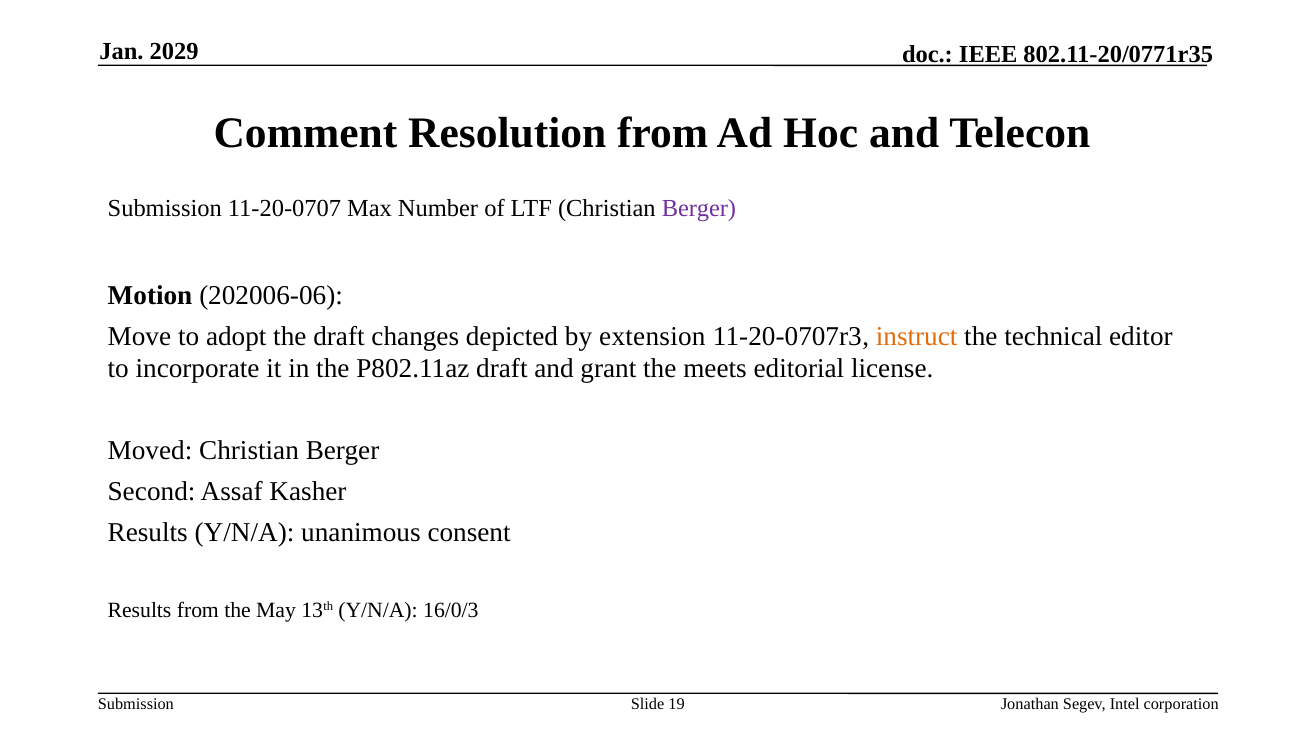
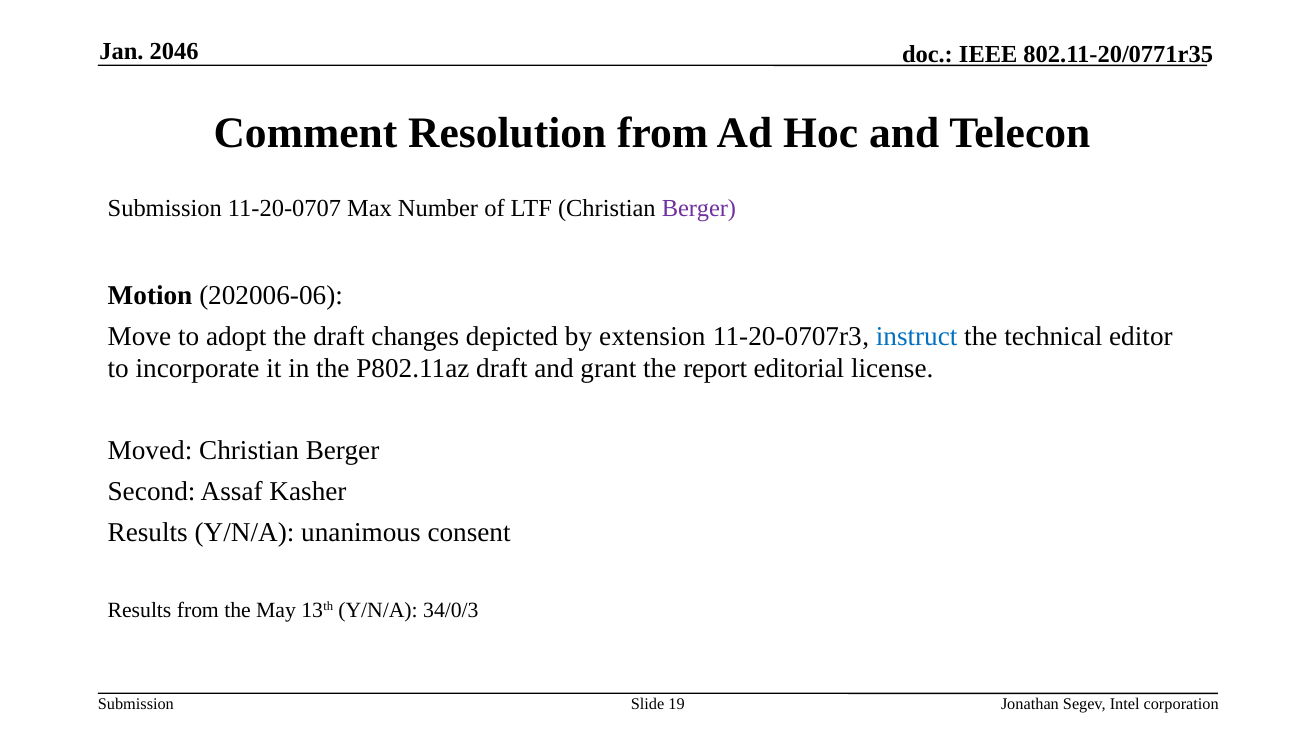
2029: 2029 -> 2046
instruct colour: orange -> blue
meets: meets -> report
16/0/3: 16/0/3 -> 34/0/3
